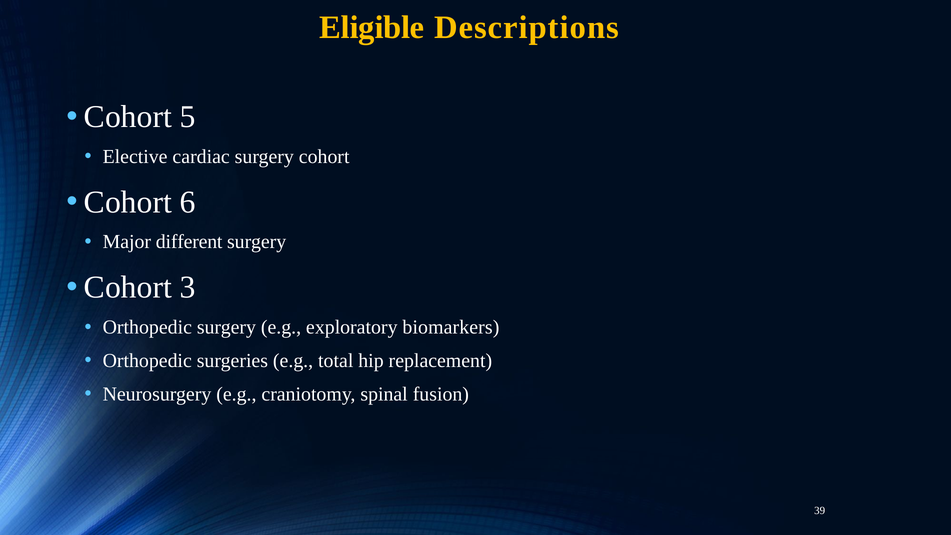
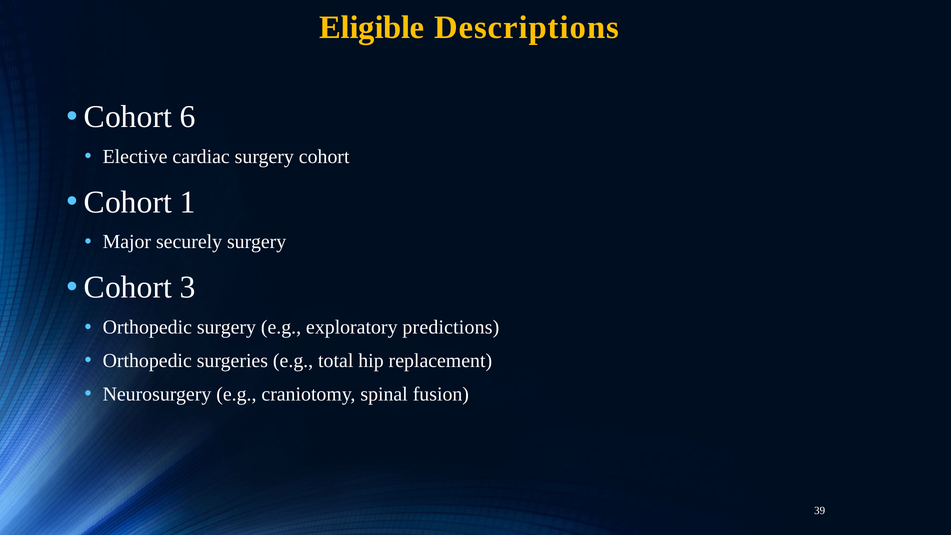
5: 5 -> 6
6: 6 -> 1
different: different -> securely
biomarkers: biomarkers -> predictions
